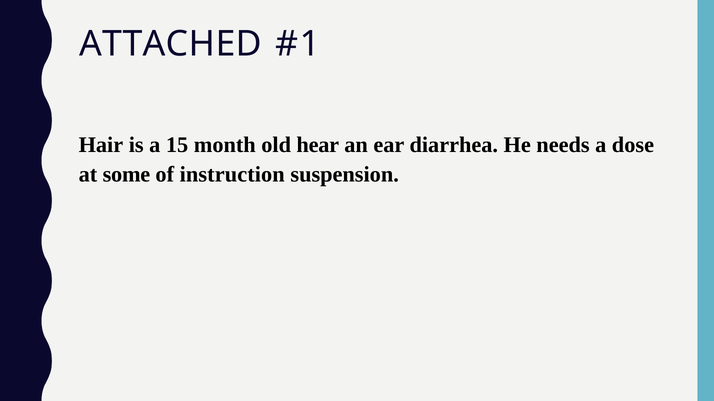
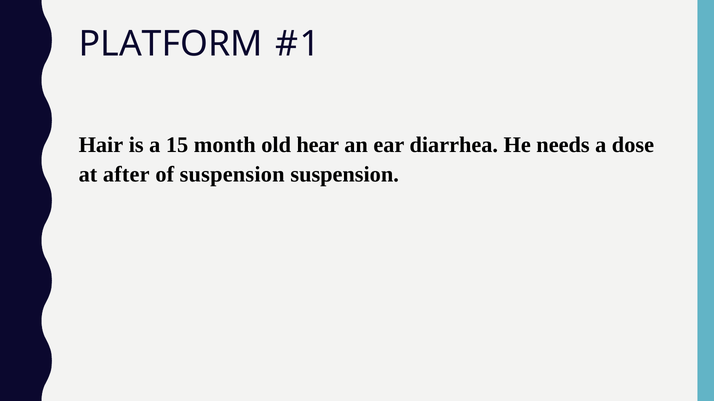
ATTACHED: ATTACHED -> PLATFORM
some: some -> after
of instruction: instruction -> suspension
